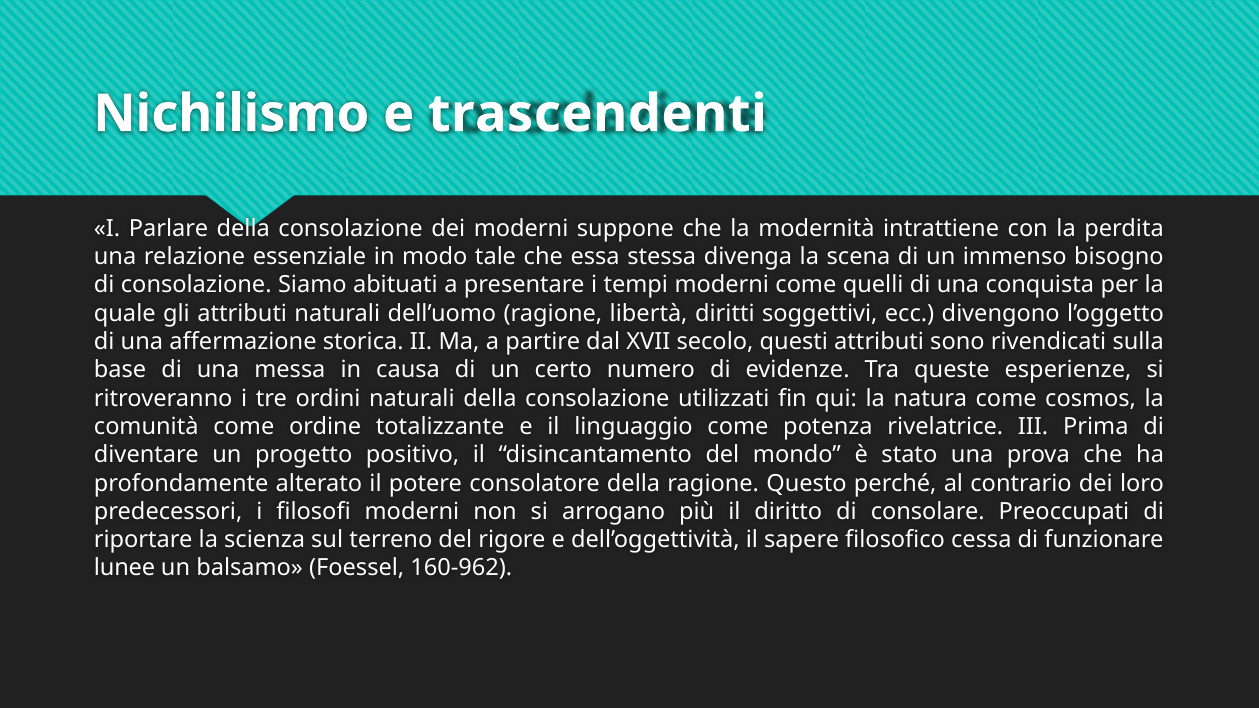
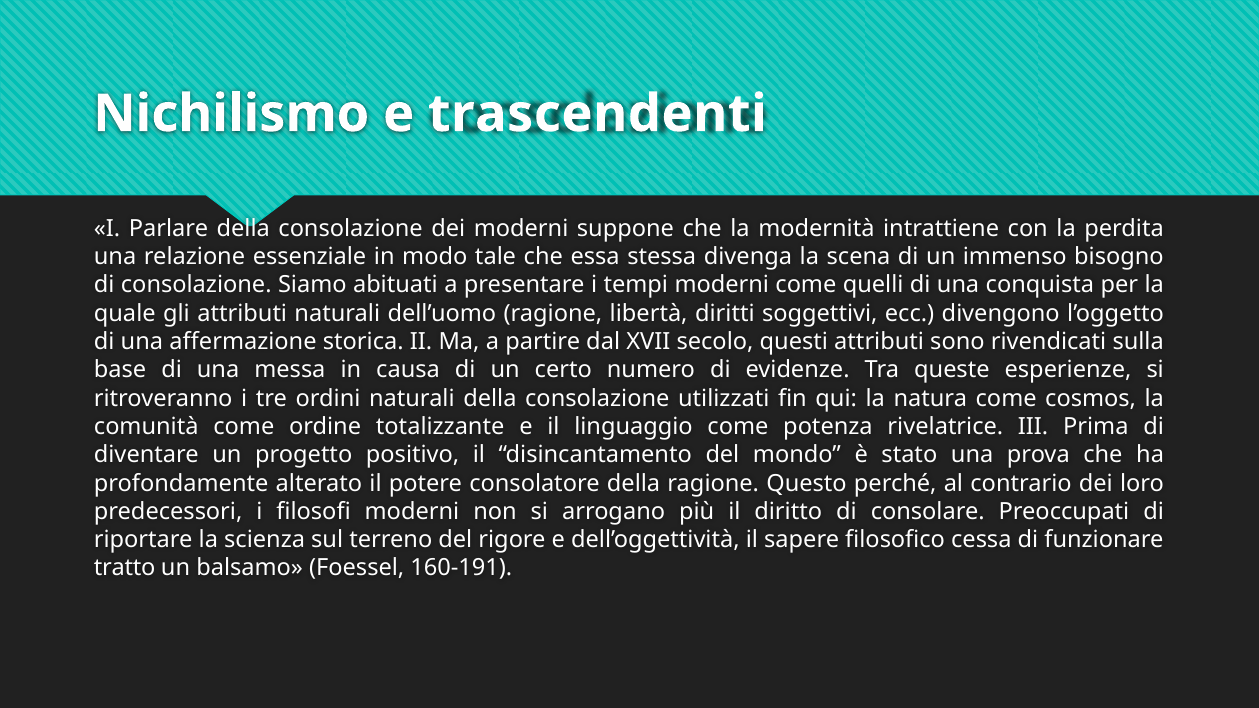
lunee: lunee -> tratto
160-962: 160-962 -> 160-191
